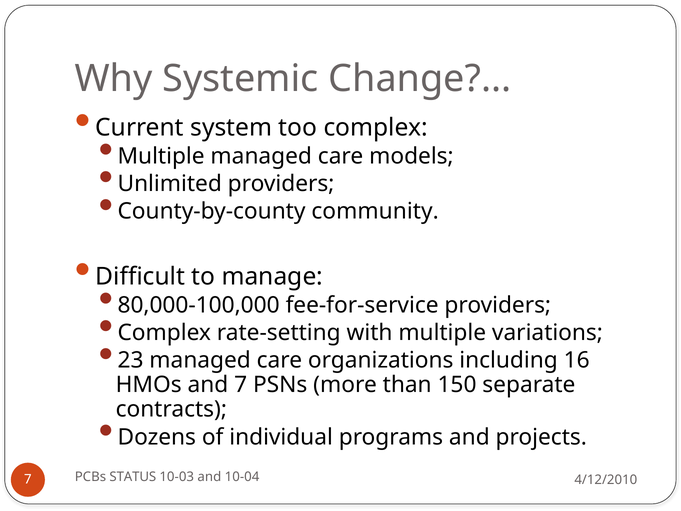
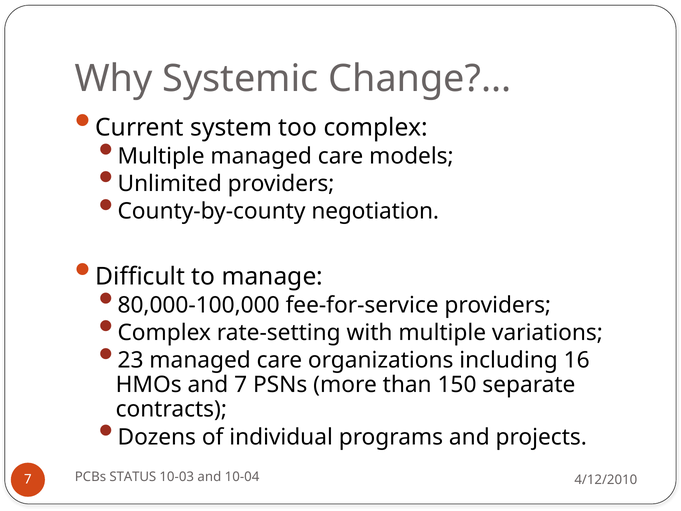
community: community -> negotiation
